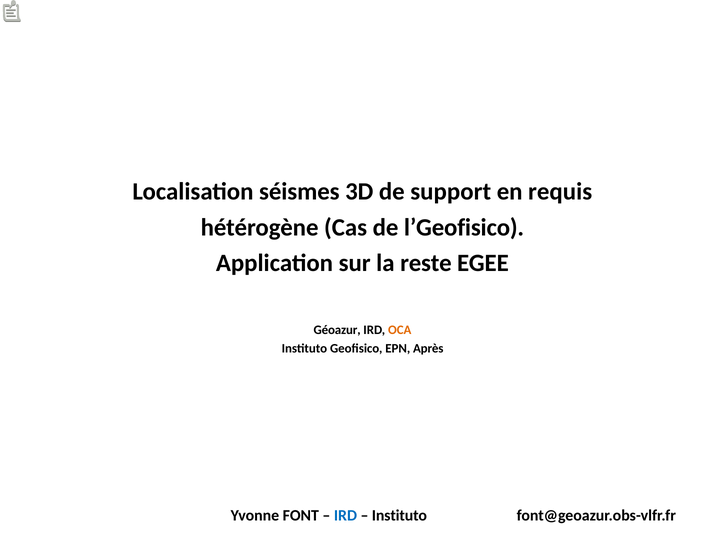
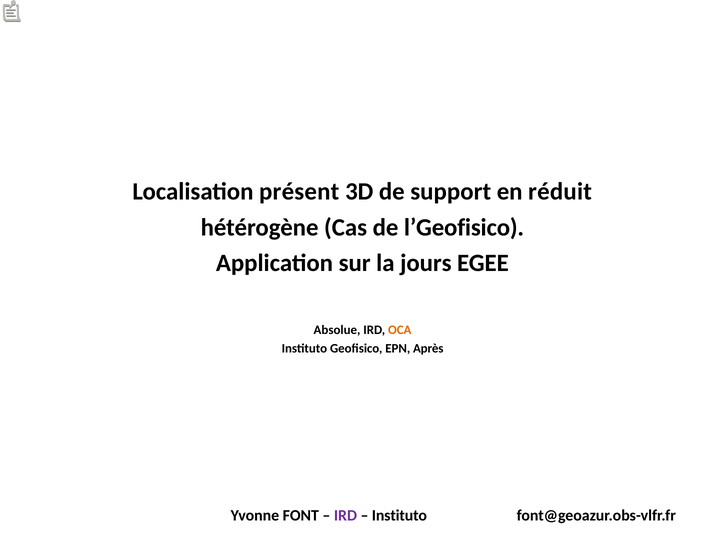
séismes: séismes -> présent
requis: requis -> réduit
reste: reste -> jours
Géoazur: Géoazur -> Absolue
IRD at (345, 515) colour: blue -> purple
